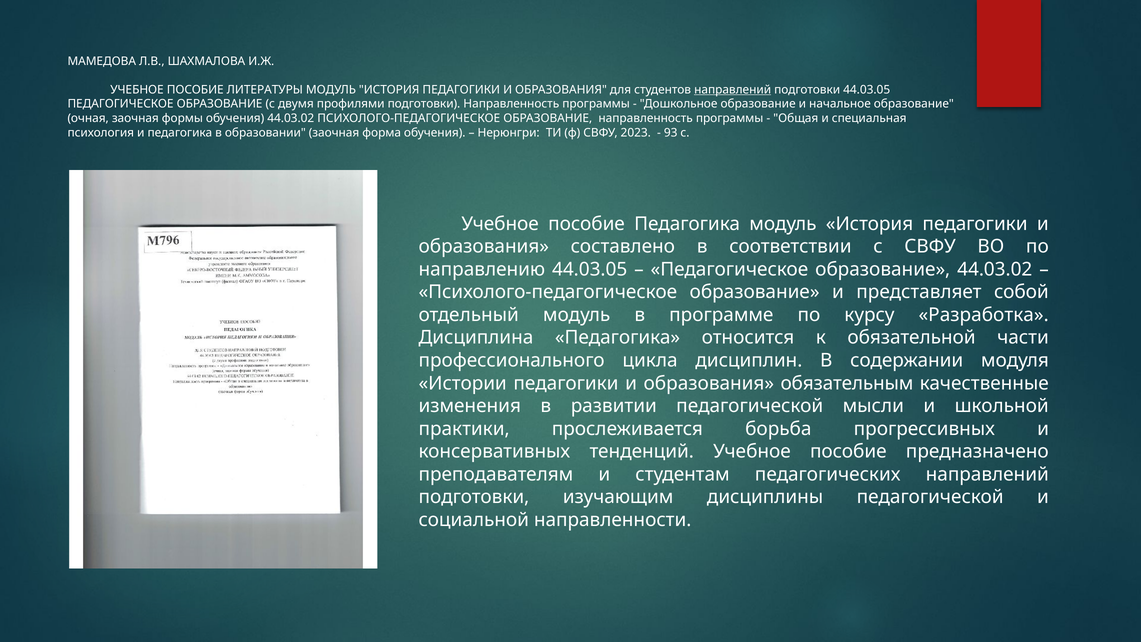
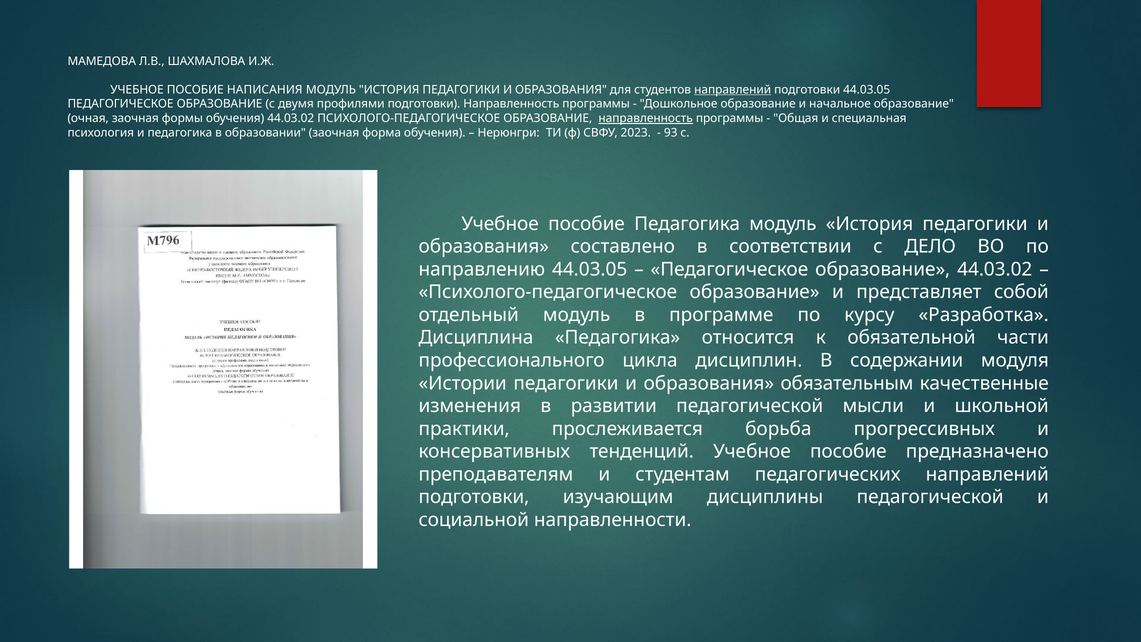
ЛИТЕРАТУРЫ: ЛИТЕРАТУРЫ -> НАПИСАНИЯ
направленность at (646, 118) underline: none -> present
с СВФУ: СВФУ -> ДЕЛО
